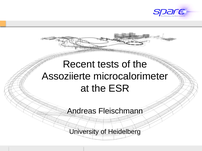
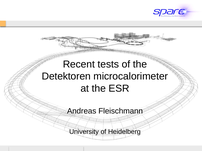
Assoziierte: Assoziierte -> Detektoren
